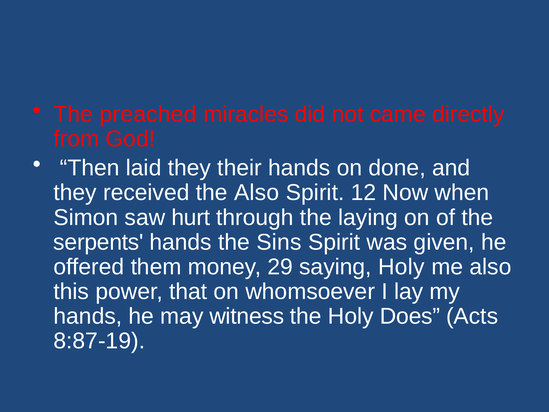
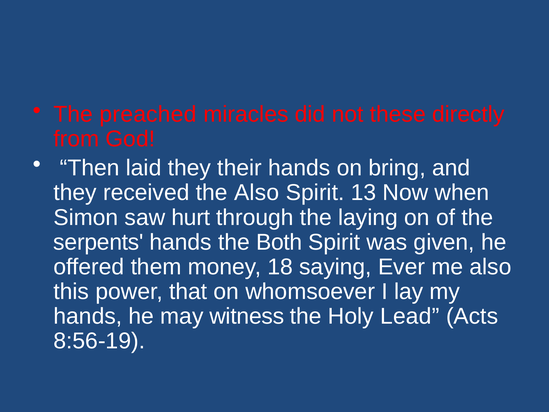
came: came -> these
done: done -> bring
12: 12 -> 13
Sins: Sins -> Both
29: 29 -> 18
saying Holy: Holy -> Ever
Does: Does -> Lead
8:87-19: 8:87-19 -> 8:56-19
